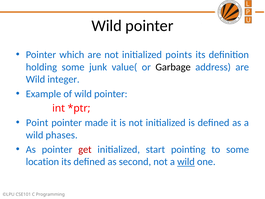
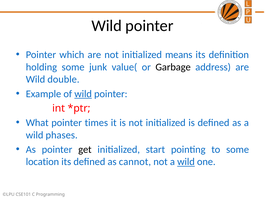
points: points -> means
integer: integer -> double
wild at (83, 94) underline: none -> present
Point: Point -> What
made: made -> times
get colour: red -> black
second: second -> cannot
